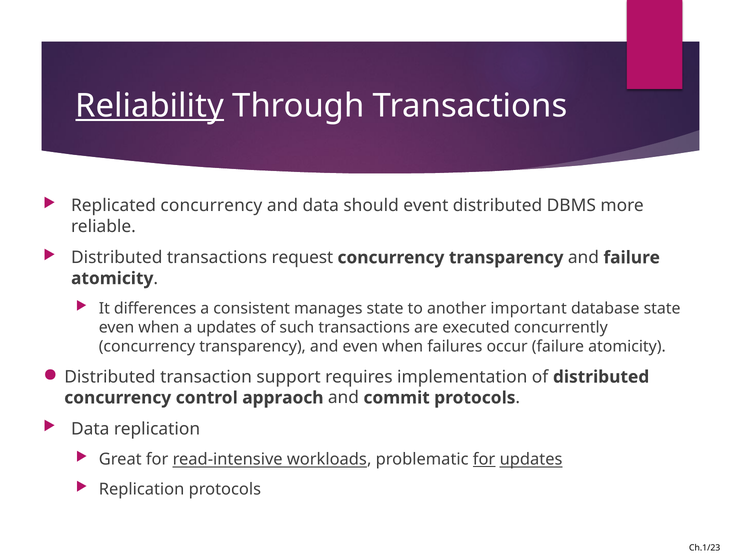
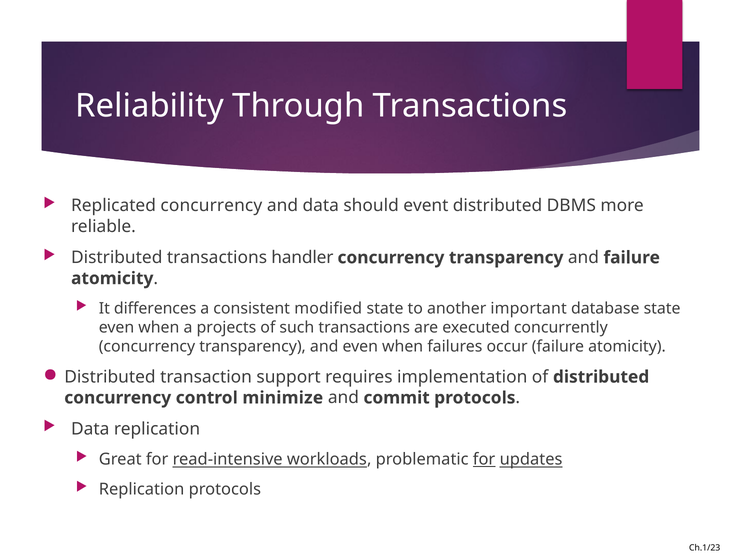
Reliability underline: present -> none
request: request -> handler
manages: manages -> modified
a updates: updates -> projects
appraoch: appraoch -> minimize
